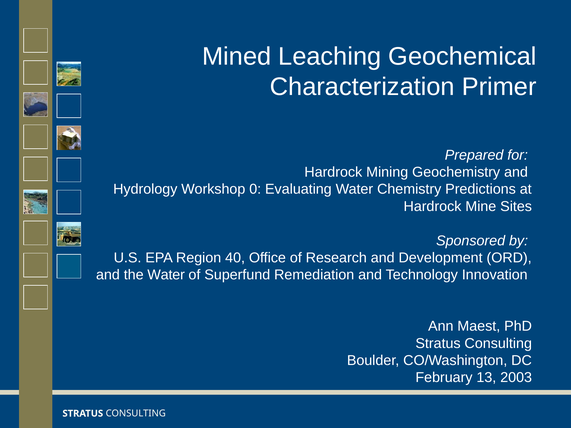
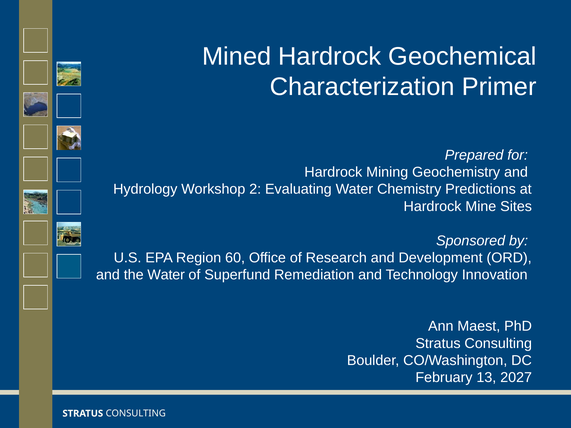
Mined Leaching: Leaching -> Hardrock
0: 0 -> 2
40: 40 -> 60
2003: 2003 -> 2027
